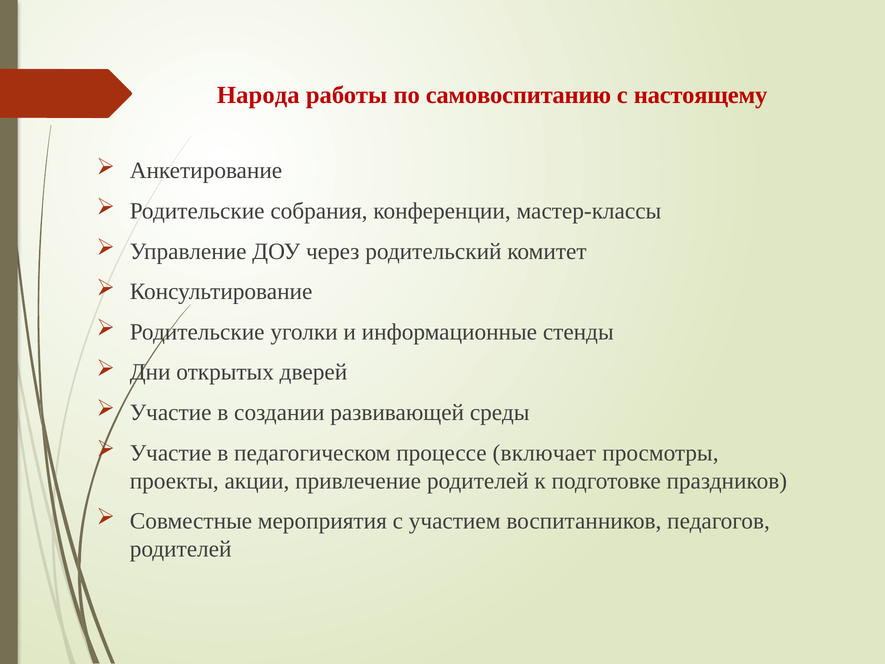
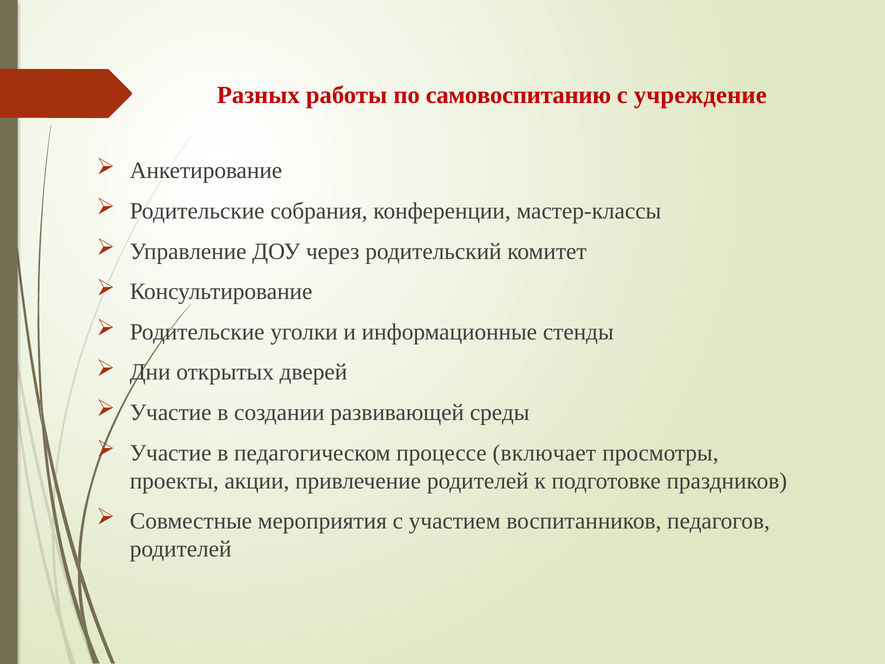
Народа: Народа -> Разных
настоящему: настоящему -> учреждение
